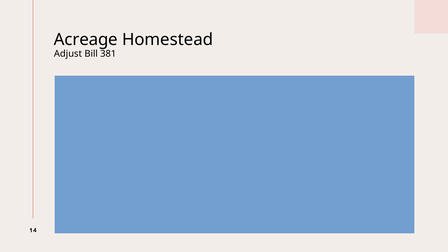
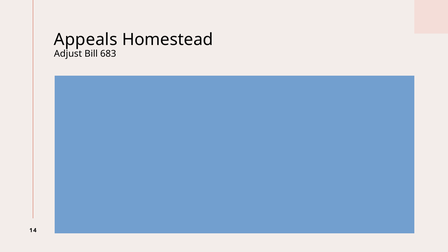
Acreage: Acreage -> Appeals
381: 381 -> 683
